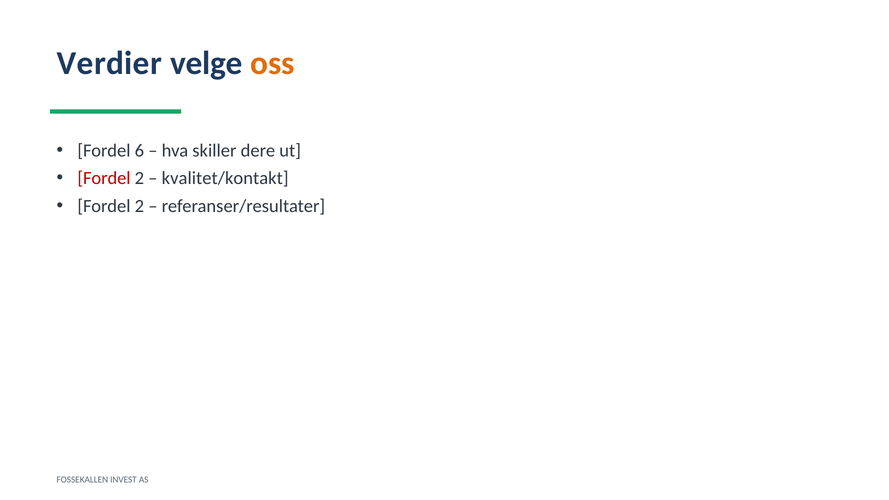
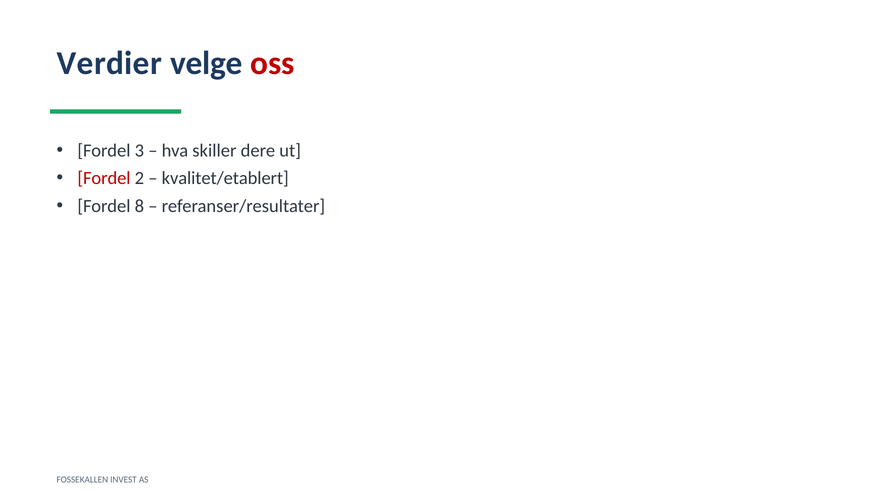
oss colour: orange -> red
6: 6 -> 3
kvalitet/kontakt: kvalitet/kontakt -> kvalitet/etablert
2 at (139, 206): 2 -> 8
